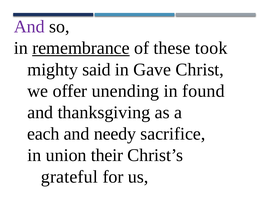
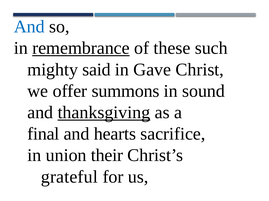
And at (29, 27) colour: purple -> blue
took: took -> such
unending: unending -> summons
found: found -> sound
thanksgiving underline: none -> present
each: each -> final
needy: needy -> hearts
